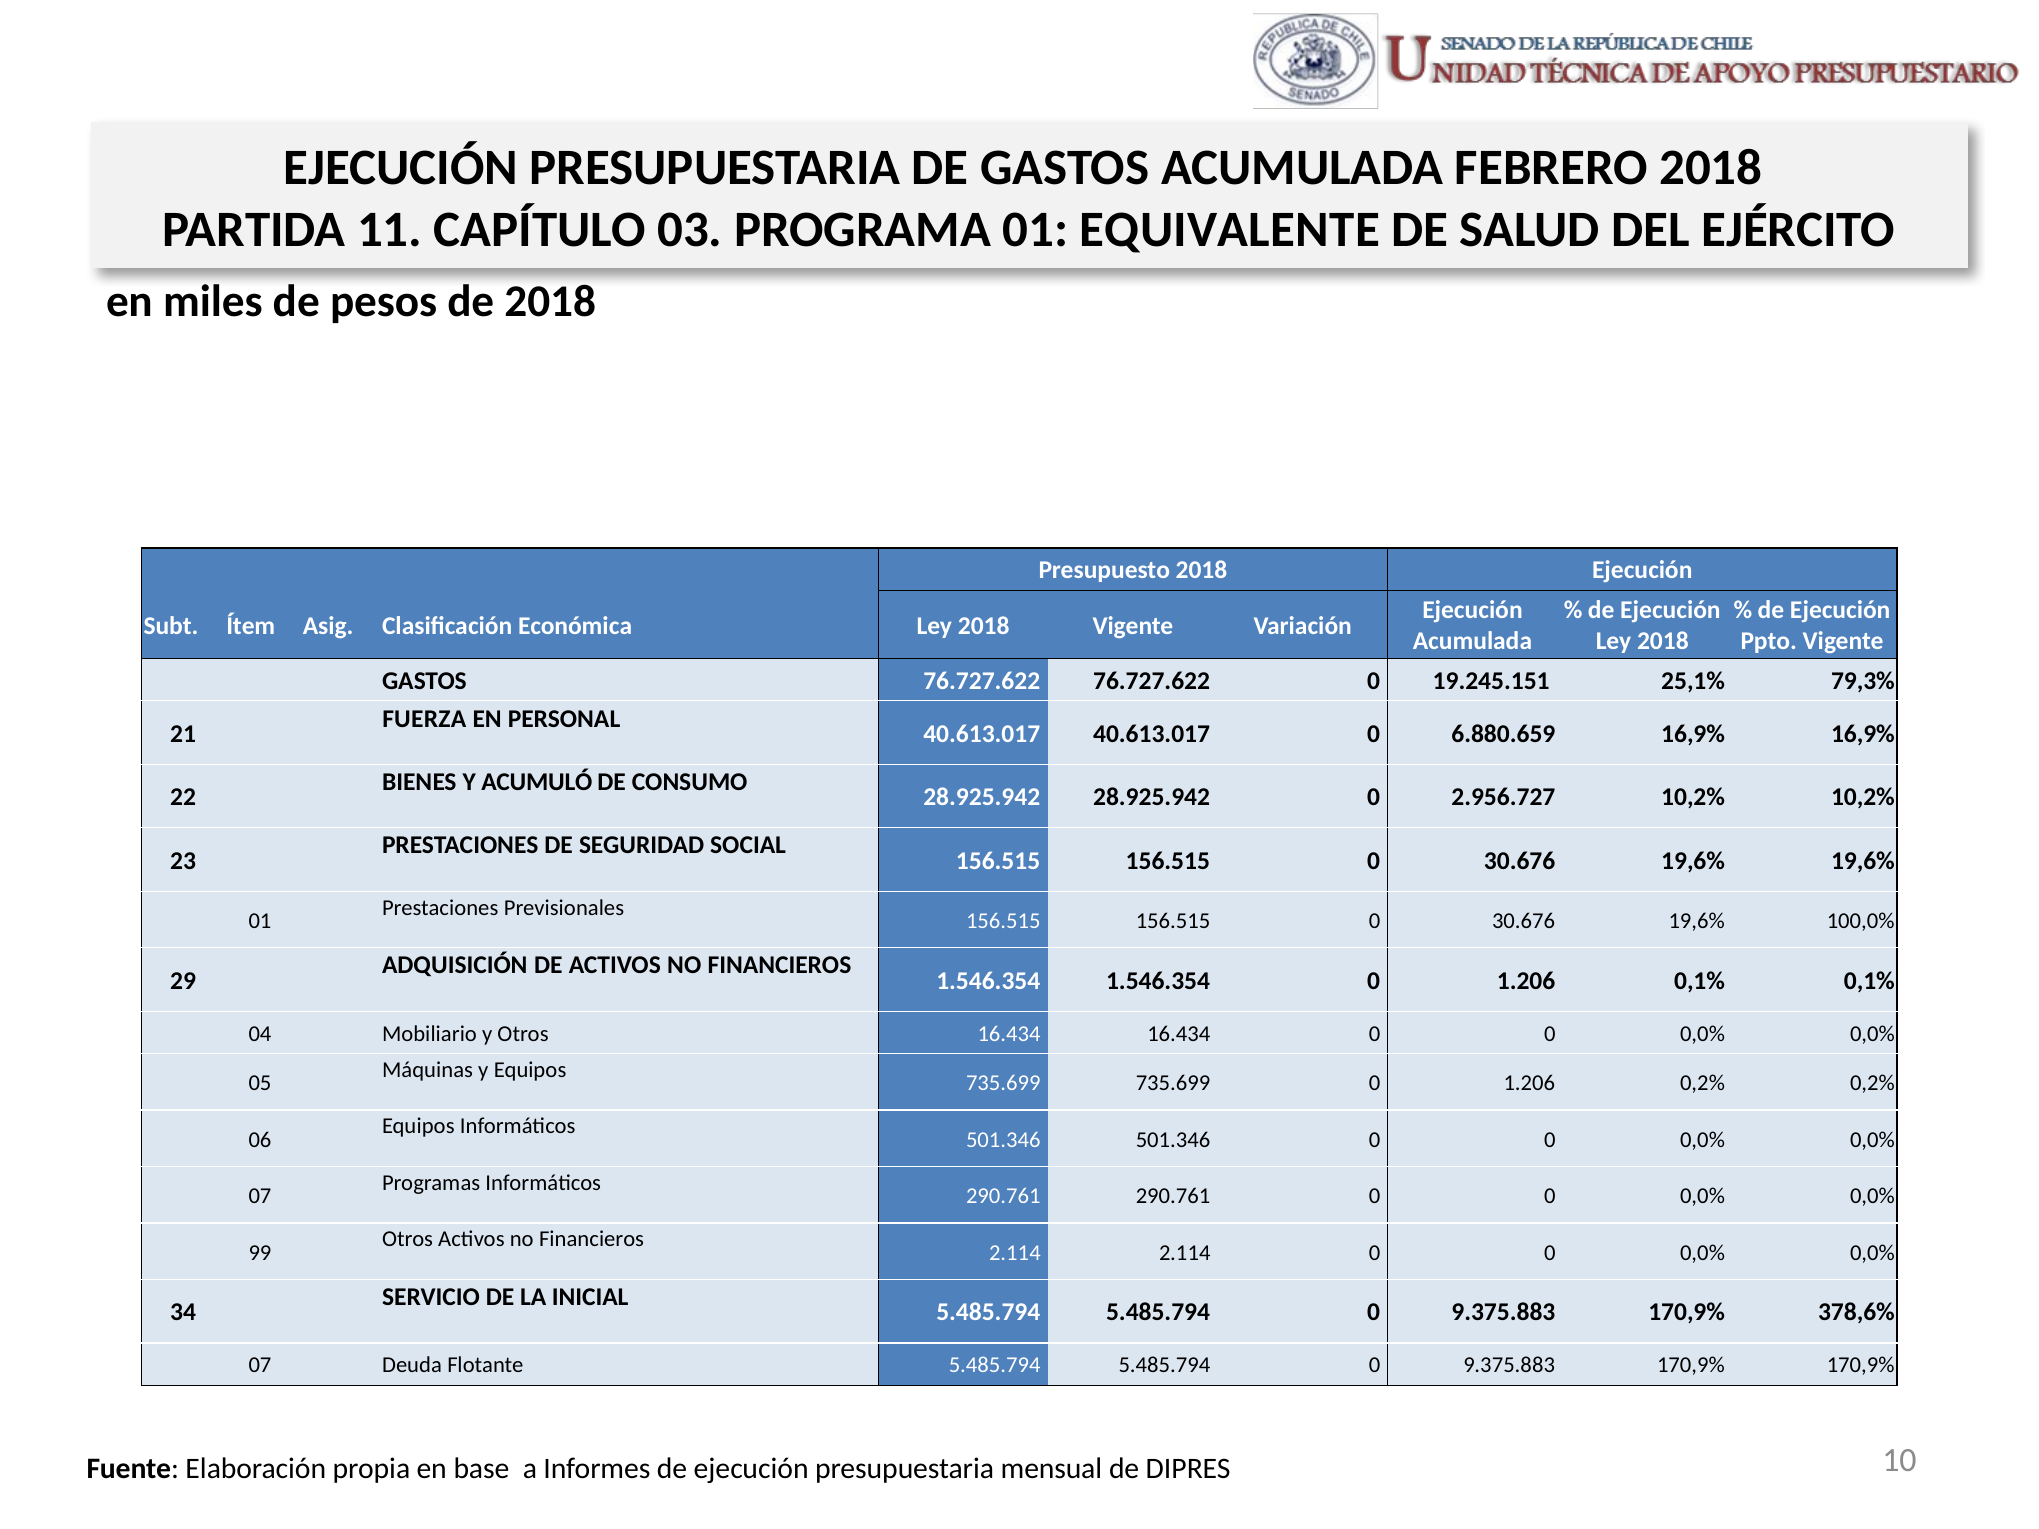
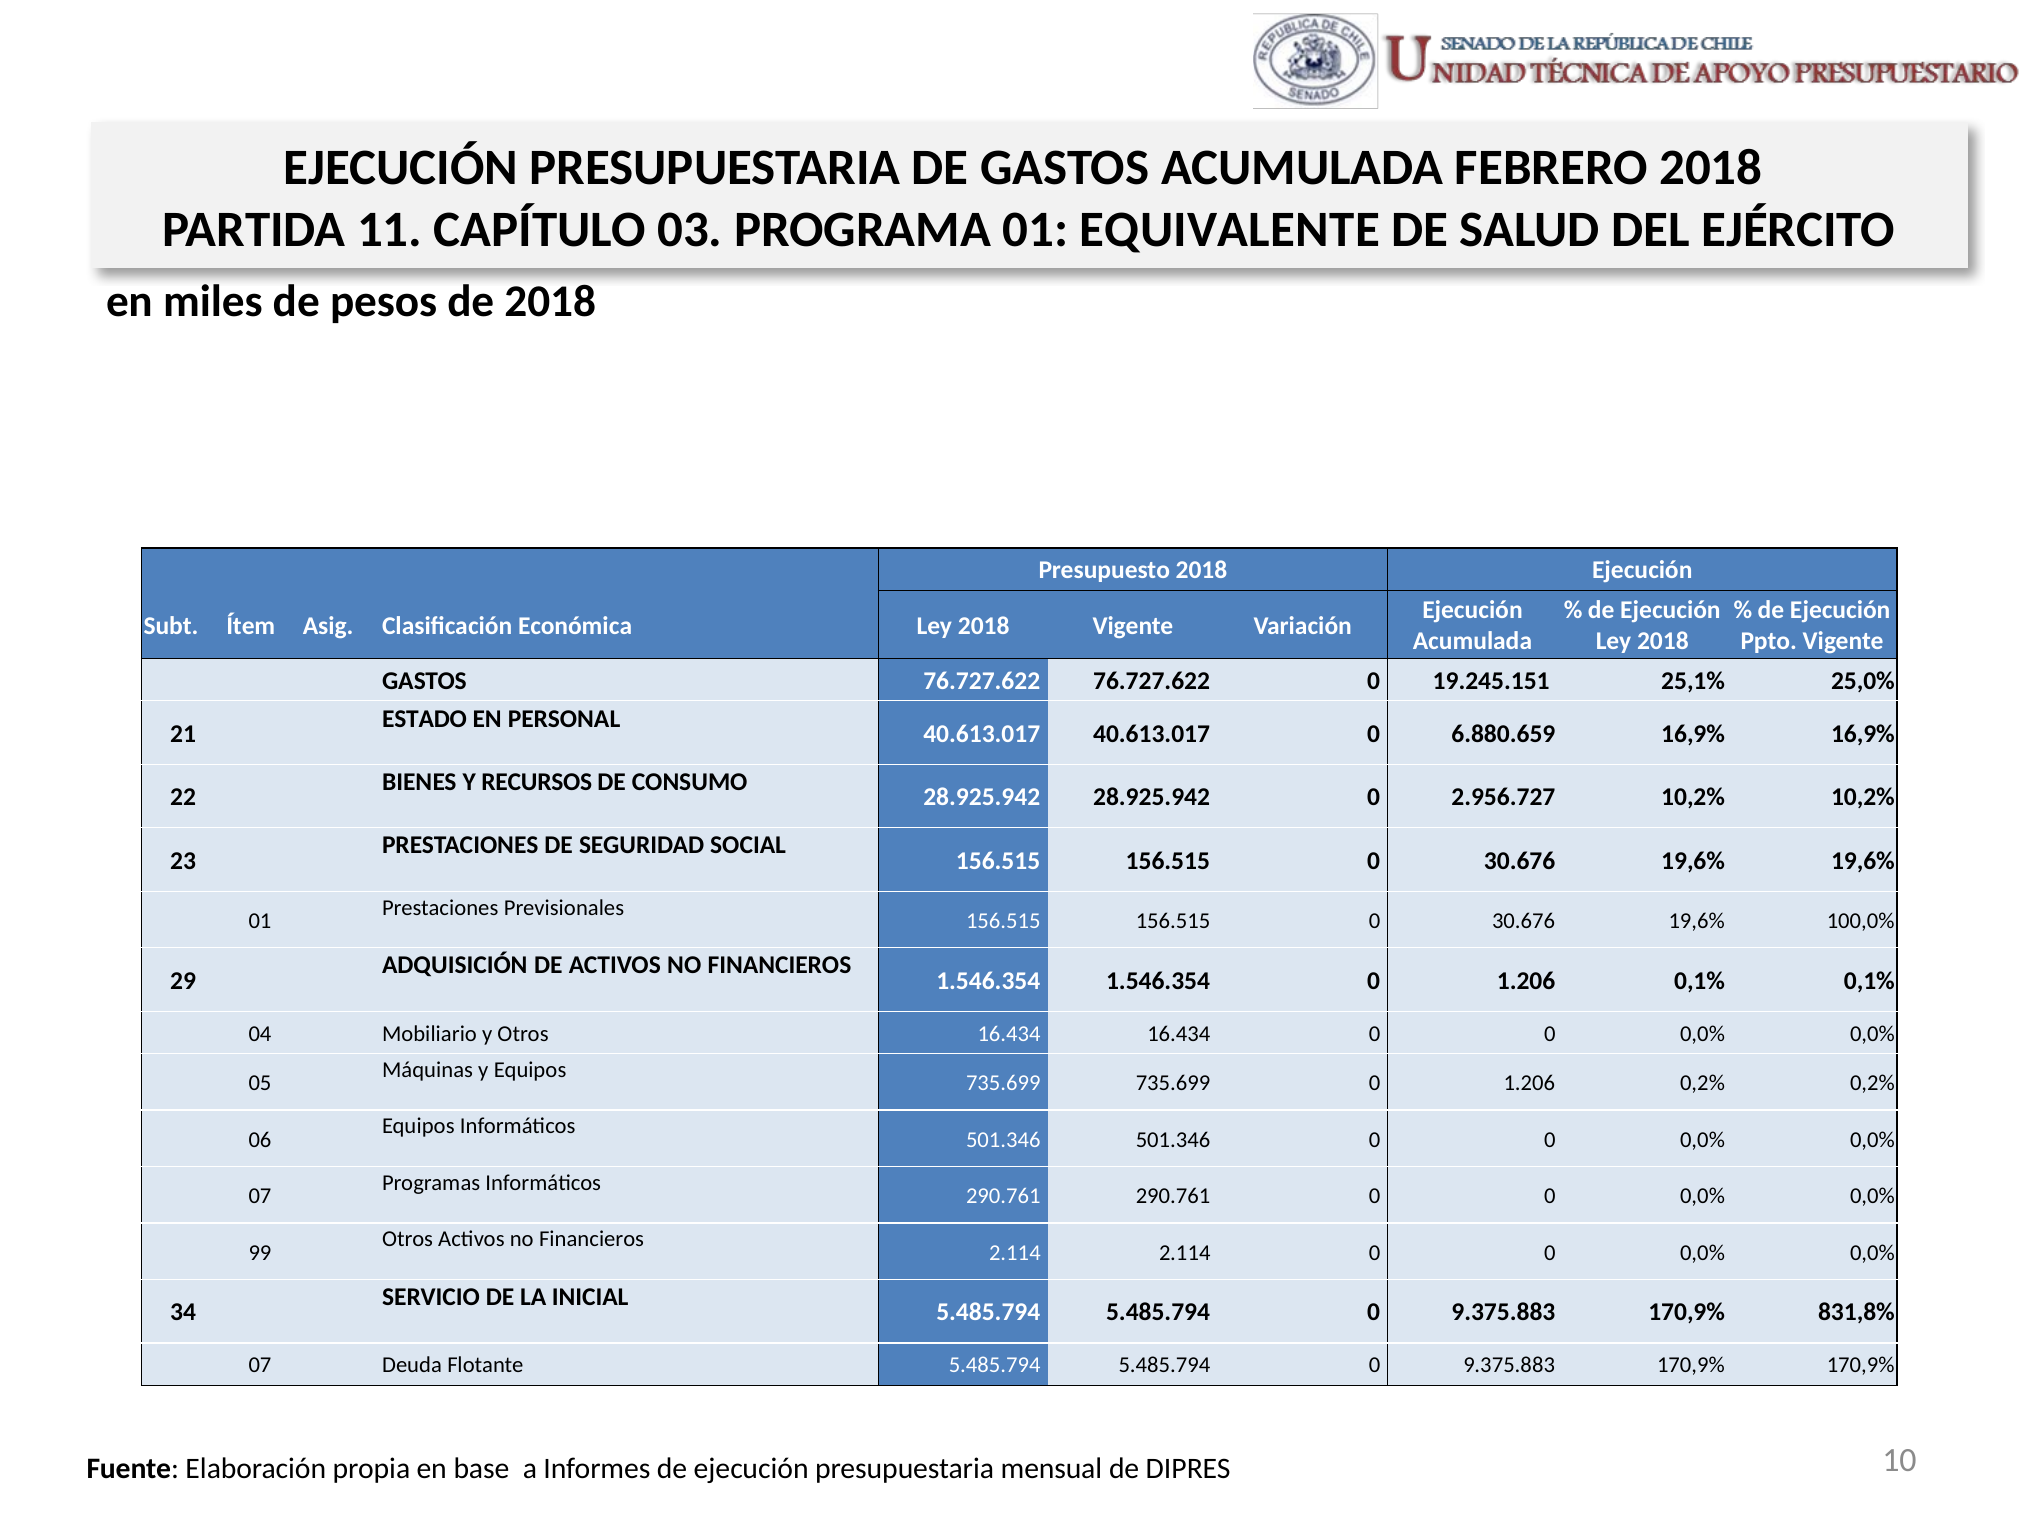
79,3%: 79,3% -> 25,0%
FUERZA: FUERZA -> ESTADO
ACUMULÓ: ACUMULÓ -> RECURSOS
378,6%: 378,6% -> 831,8%
